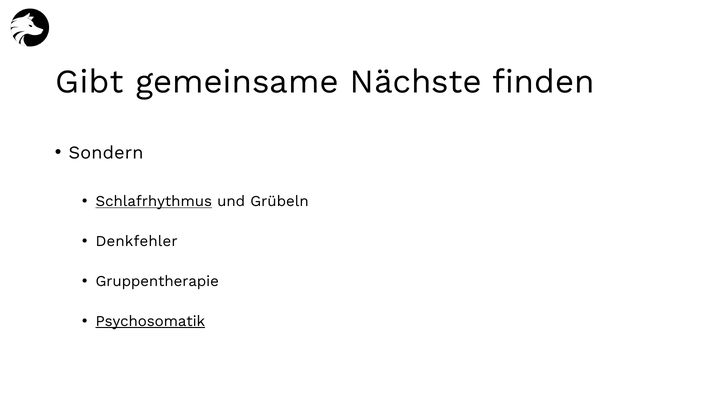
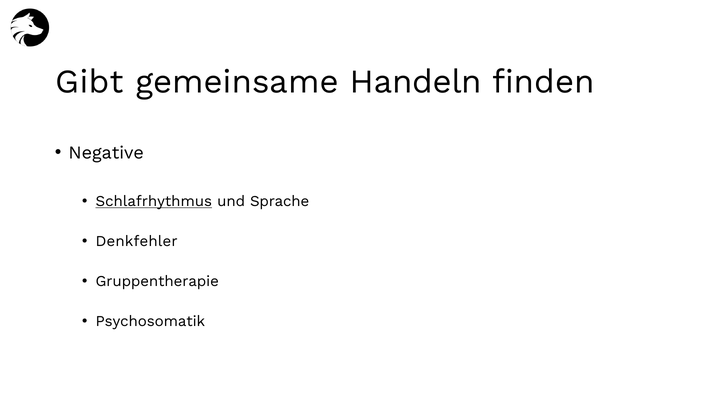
Nächste: Nächste -> Handeln
Sondern: Sondern -> Negative
Grübeln: Grübeln -> Sprache
Psychosomatik underline: present -> none
